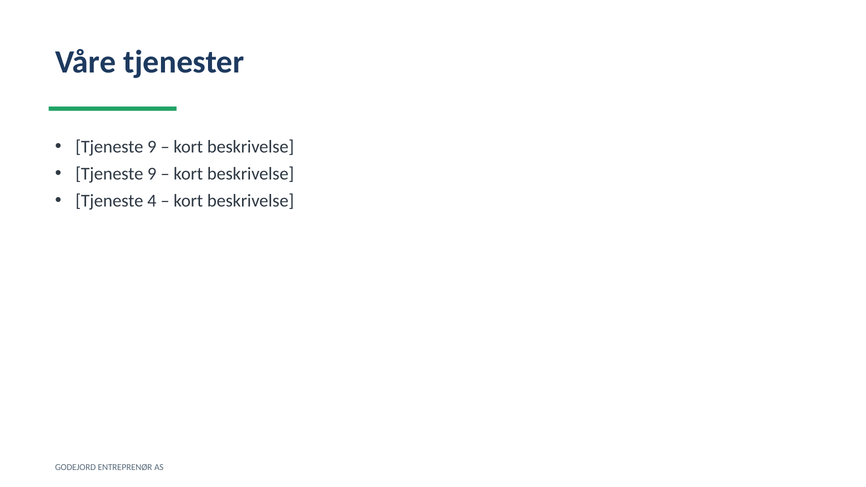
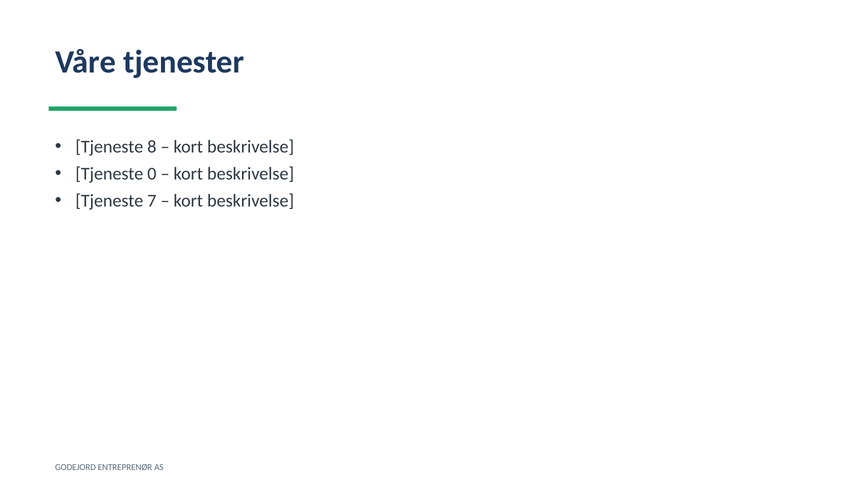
9 at (152, 147): 9 -> 8
9 at (152, 174): 9 -> 0
4: 4 -> 7
